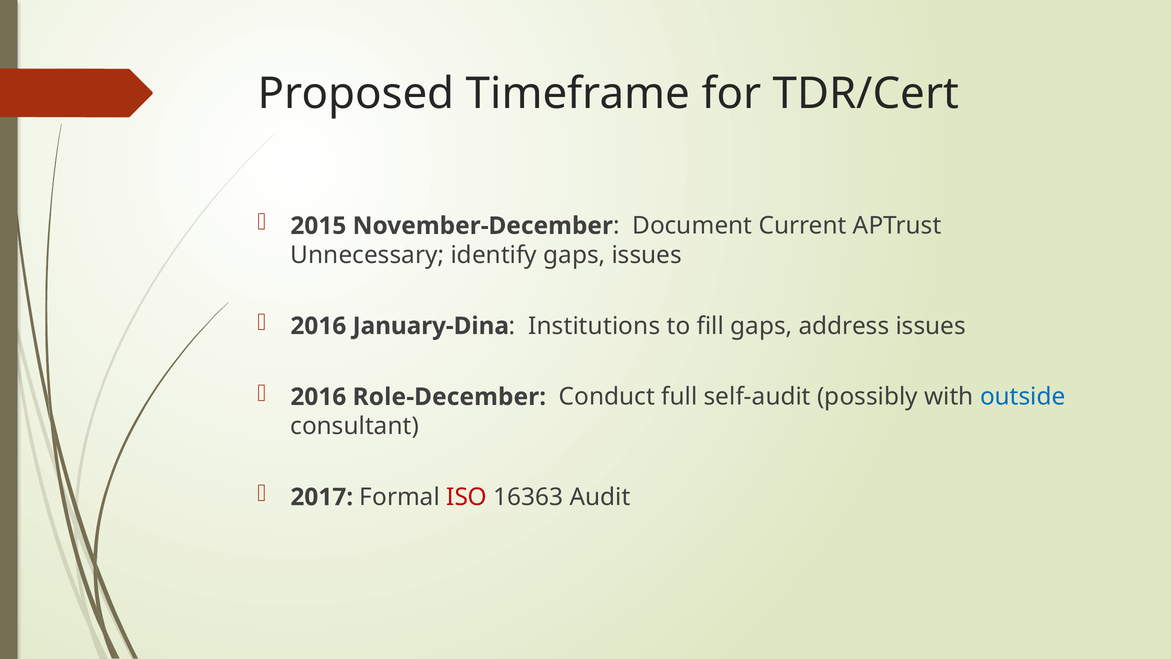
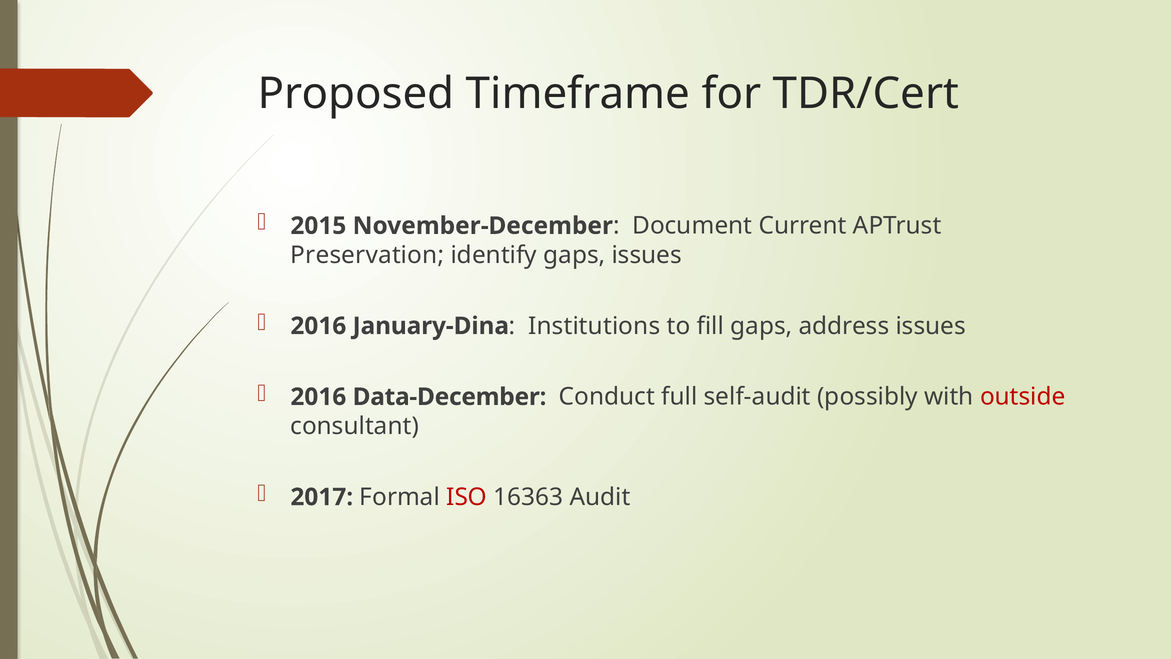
Unnecessary: Unnecessary -> Preservation
Role-December: Role-December -> Data-December
outside colour: blue -> red
